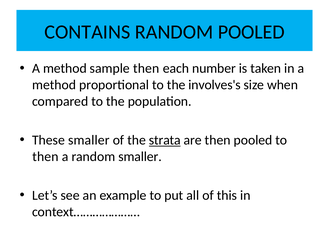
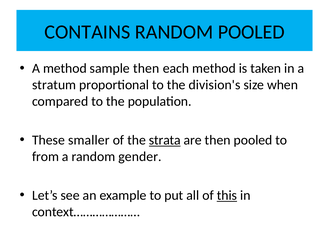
each number: number -> method
method at (54, 85): method -> stratum
involves's: involves's -> division's
then at (45, 157): then -> from
random smaller: smaller -> gender
this underline: none -> present
